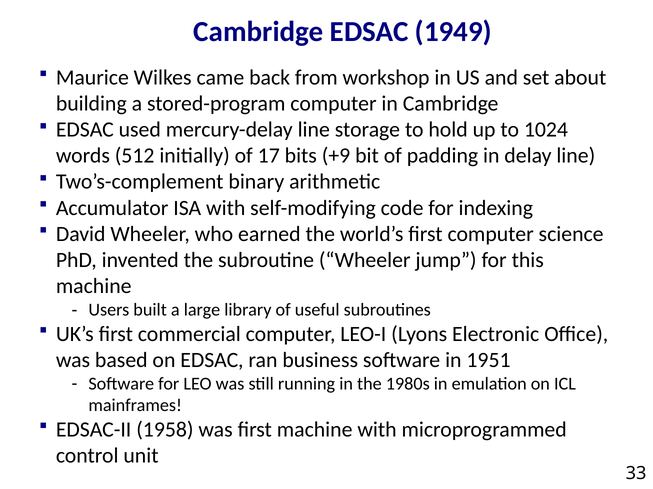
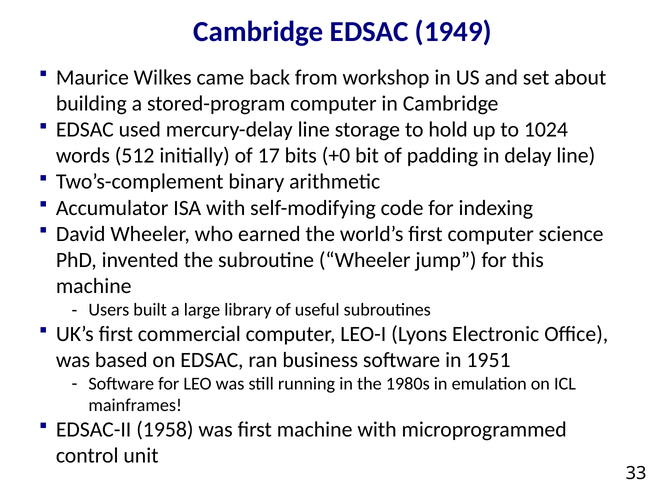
+9: +9 -> +0
